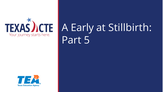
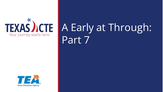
Stillbirth: Stillbirth -> Through
5: 5 -> 7
